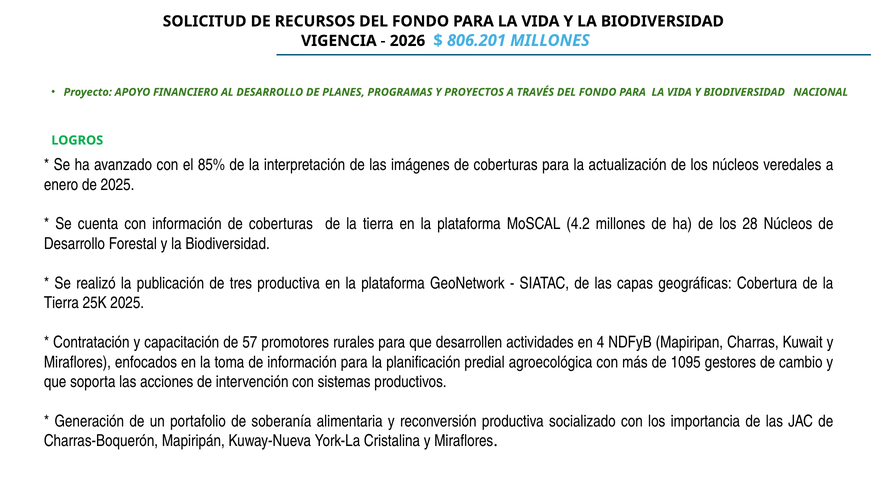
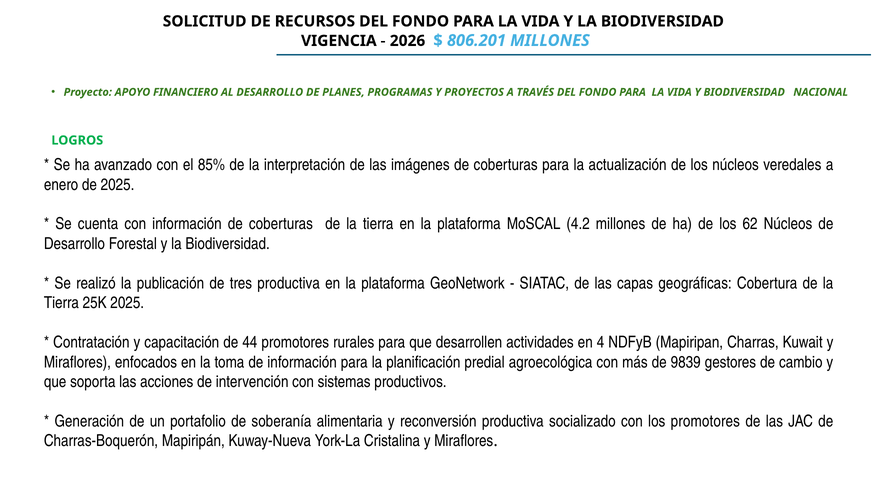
28: 28 -> 62
57: 57 -> 44
1095: 1095 -> 9839
los importancia: importancia -> promotores
